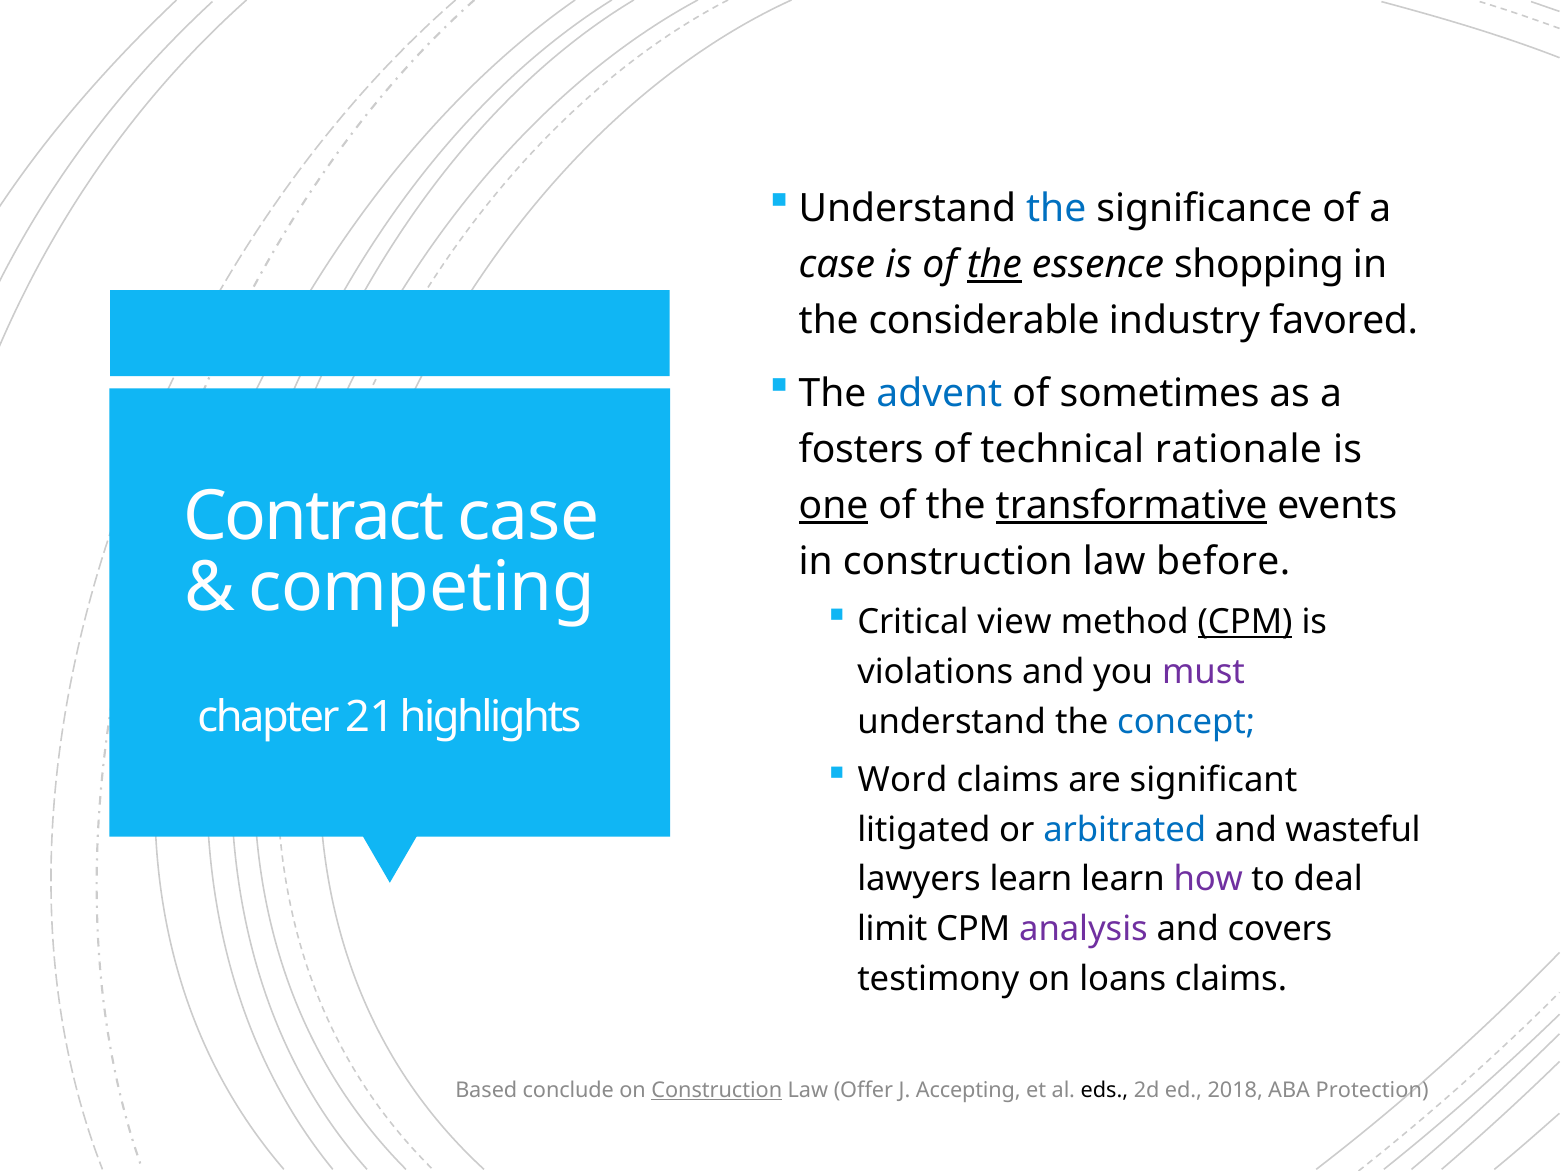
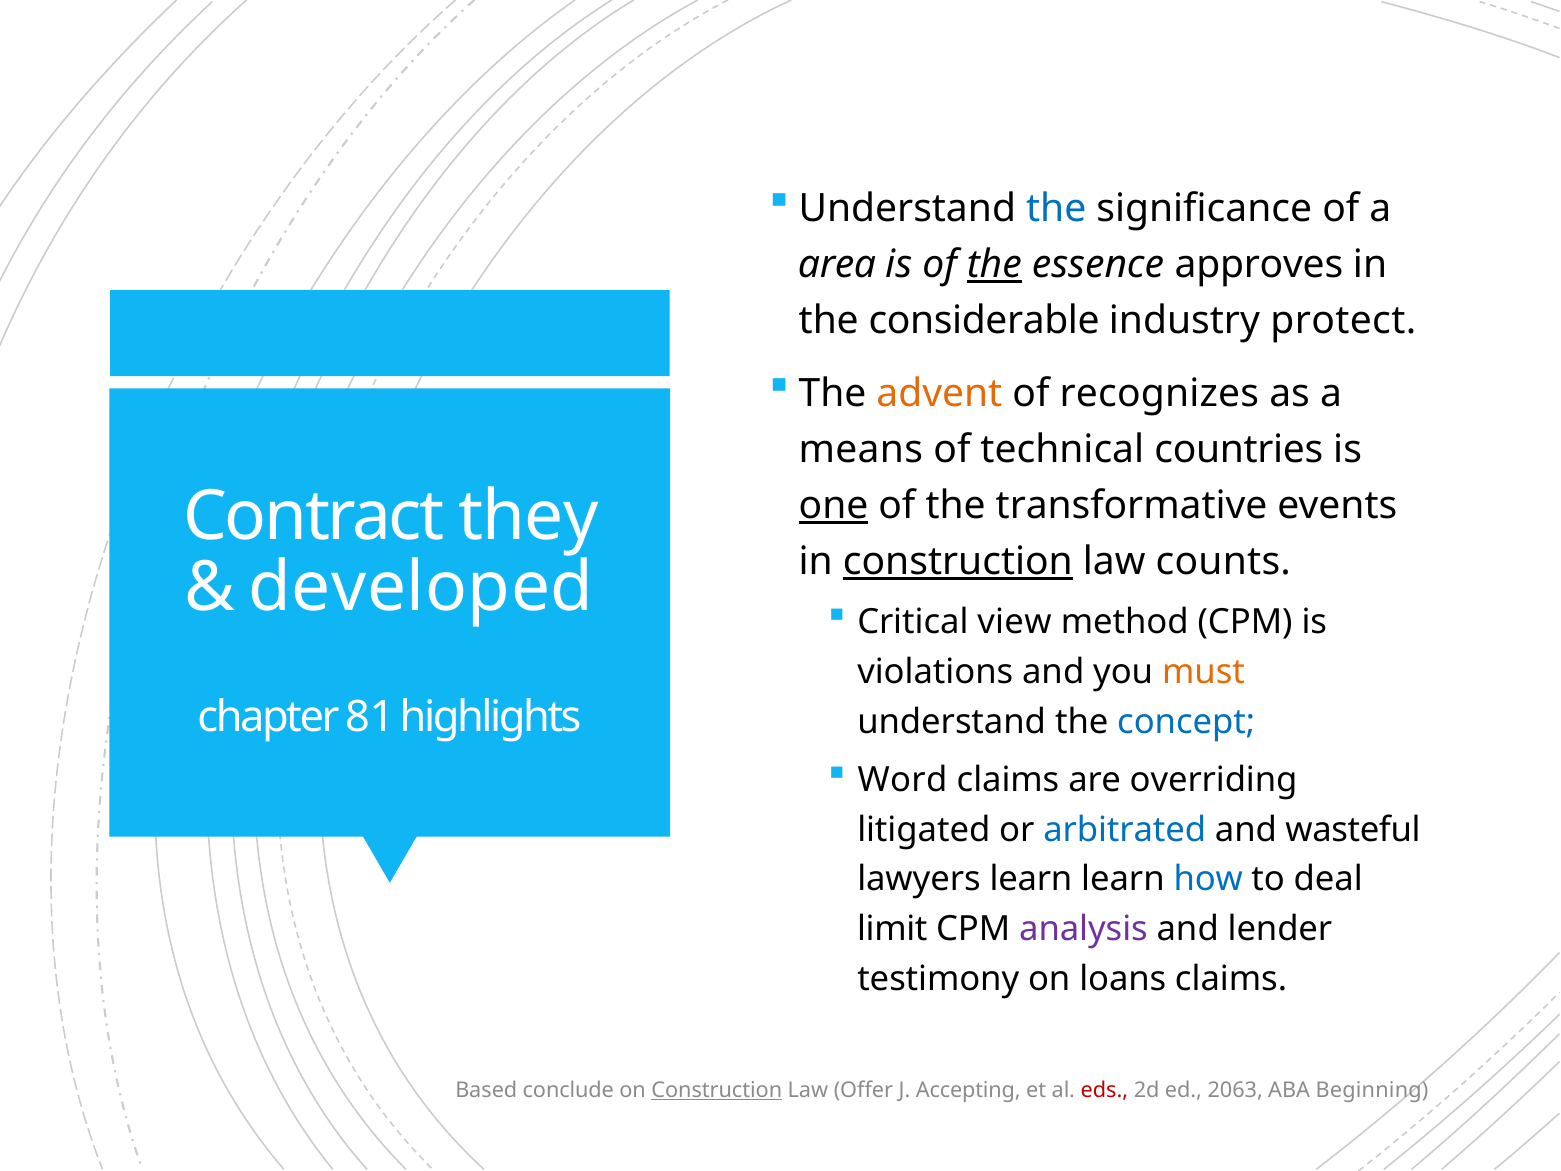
case at (837, 265): case -> area
shopping: shopping -> approves
favored: favored -> protect
advent colour: blue -> orange
sometimes: sometimes -> recognizes
fosters: fosters -> means
rationale: rationale -> countries
transformative underline: present -> none
Contract case: case -> they
construction at (958, 562) underline: none -> present
before: before -> counts
competing: competing -> developed
CPM at (1245, 622) underline: present -> none
must colour: purple -> orange
21: 21 -> 81
significant: significant -> overriding
how colour: purple -> blue
covers: covers -> lender
eds colour: black -> red
2018: 2018 -> 2063
Protection: Protection -> Beginning
